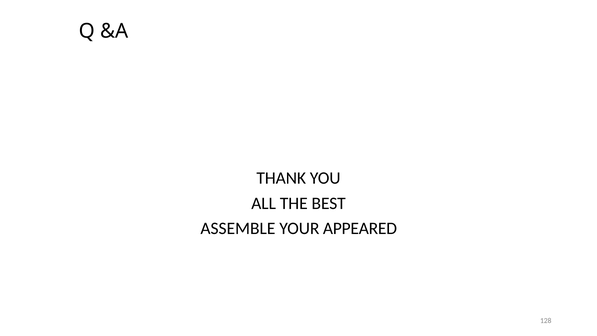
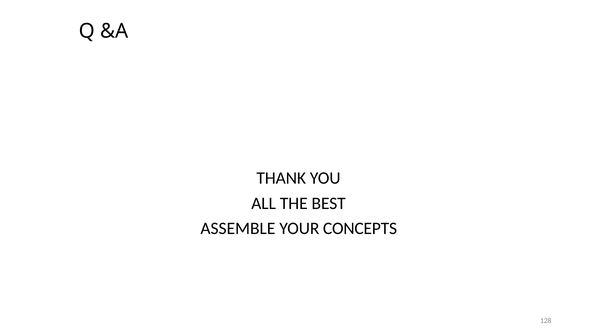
APPEARED: APPEARED -> CONCEPTS
